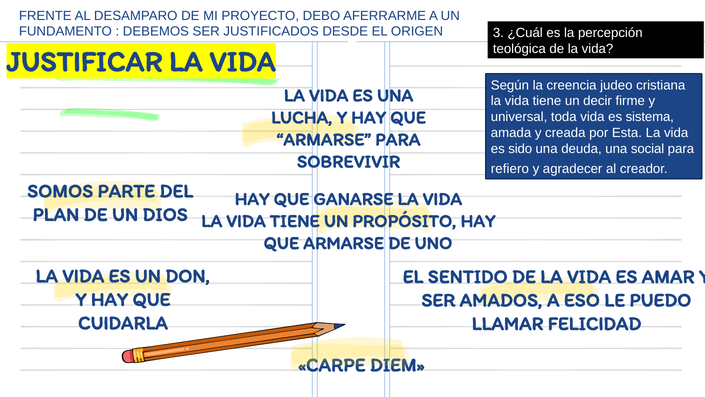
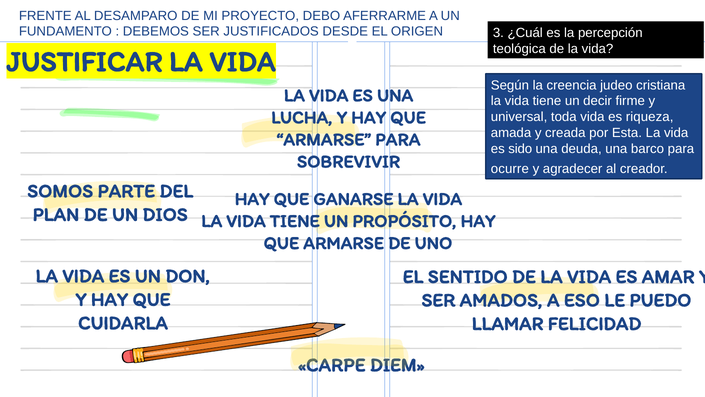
sistema: sistema -> riqueza
social: social -> barco
refiero: refiero -> ocurre
